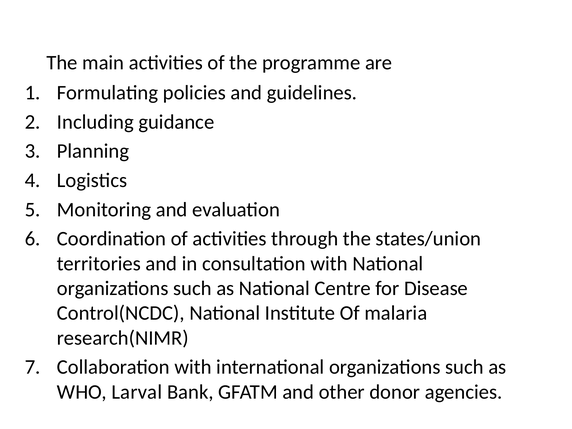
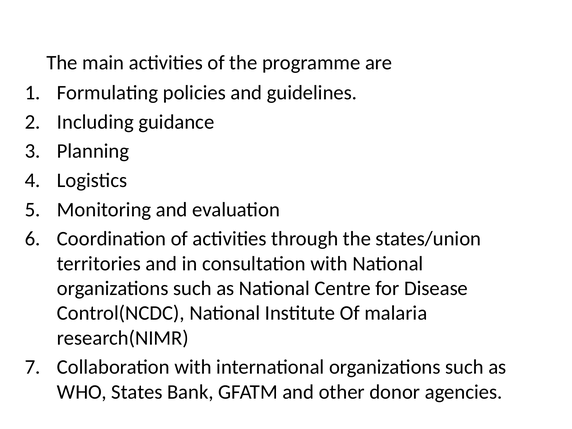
Larval: Larval -> States
